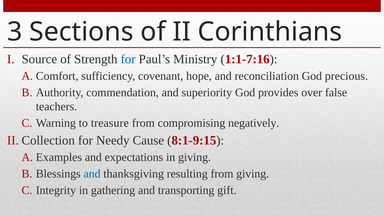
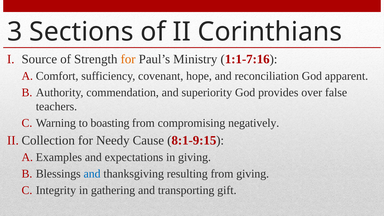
for at (128, 59) colour: blue -> orange
precious: precious -> apparent
treasure: treasure -> boasting
